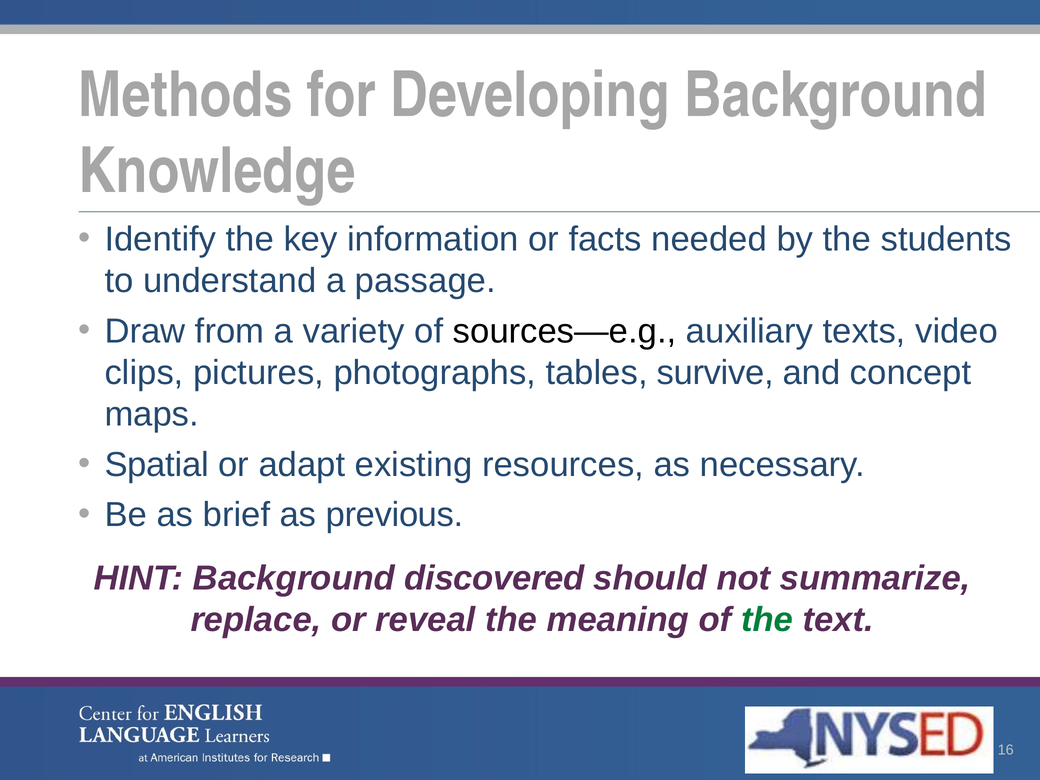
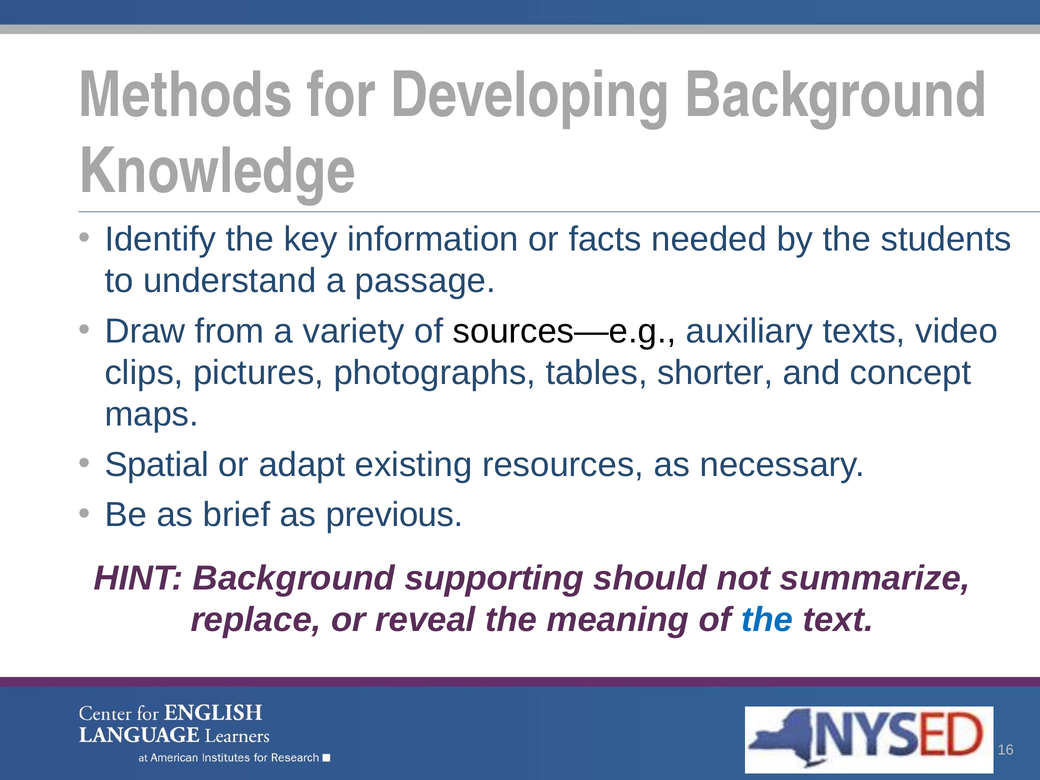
survive: survive -> shorter
discovered: discovered -> supporting
the at (767, 620) colour: green -> blue
